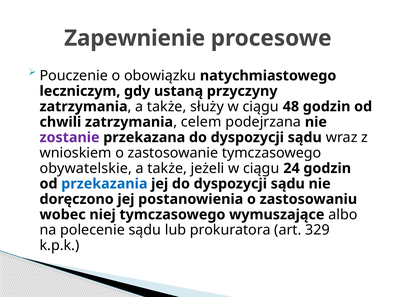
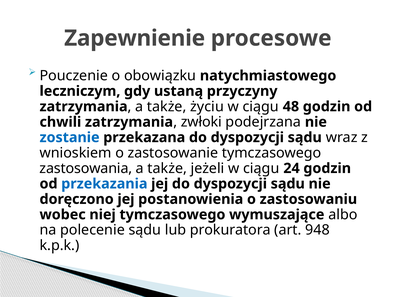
służy: służy -> życiu
celem: celem -> zwłoki
zostanie colour: purple -> blue
obywatelskie: obywatelskie -> zastosowania
329: 329 -> 948
